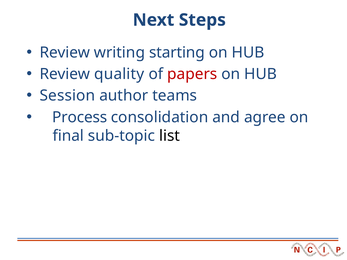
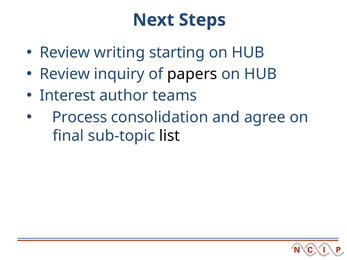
quality: quality -> inquiry
papers colour: red -> black
Session: Session -> Interest
